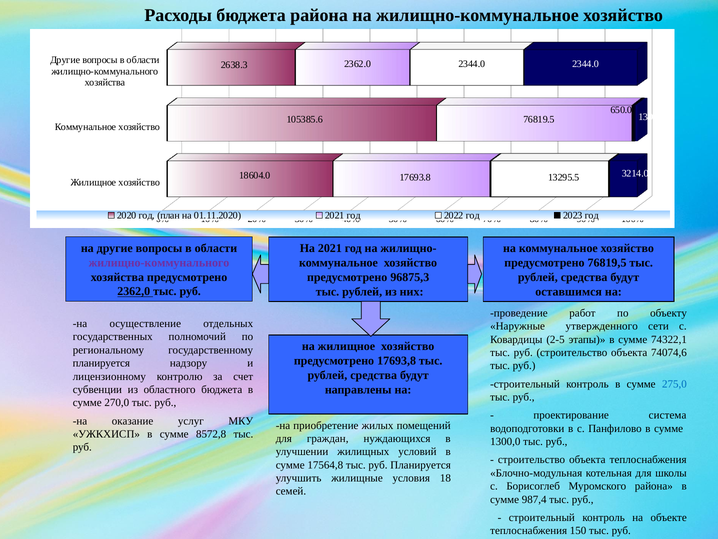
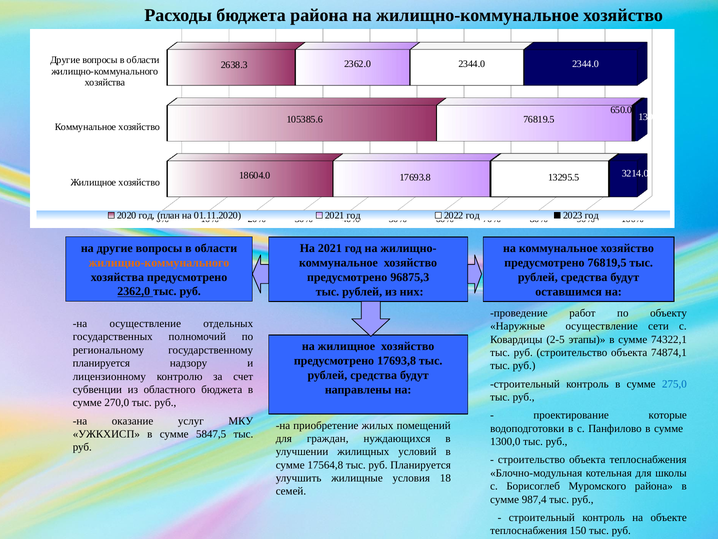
жилищно-коммунального at (159, 262) colour: purple -> orange
Наружные утвержденного: утвержденного -> осуществление
74074,6: 74074,6 -> 74874,1
система: система -> которые
8572,8: 8572,8 -> 5847,5
